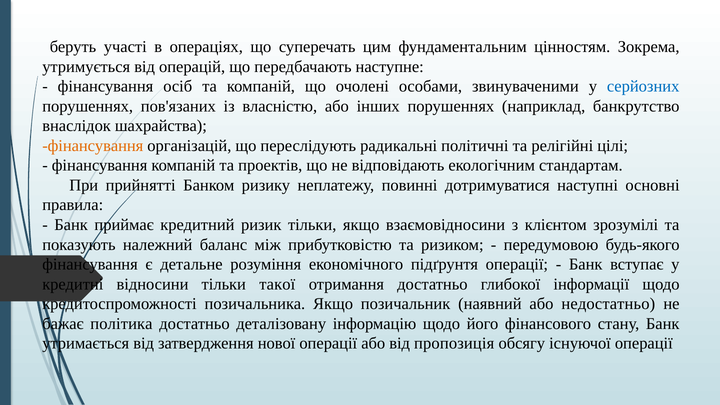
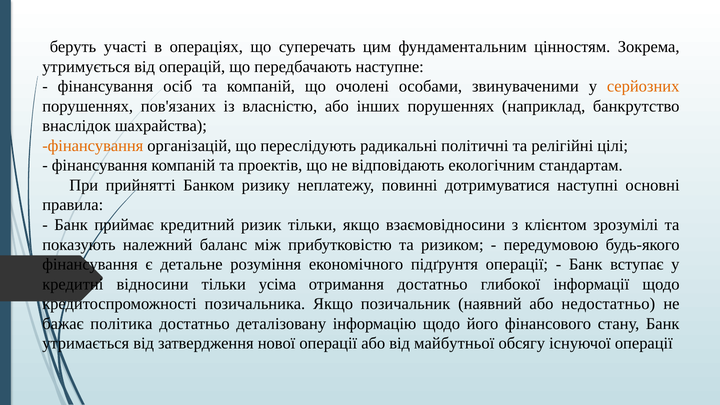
серйозних colour: blue -> orange
такої: такої -> усіма
пропозиція: пропозиція -> майбутньої
